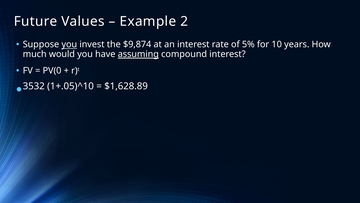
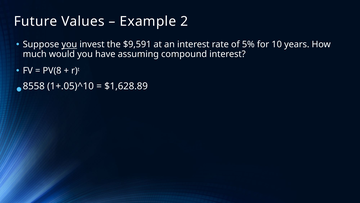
$9,874: $9,874 -> $9,591
assuming underline: present -> none
PV(0: PV(0 -> PV(8
3532: 3532 -> 8558
